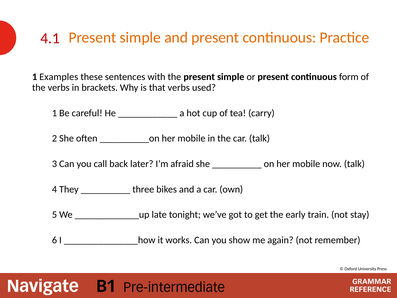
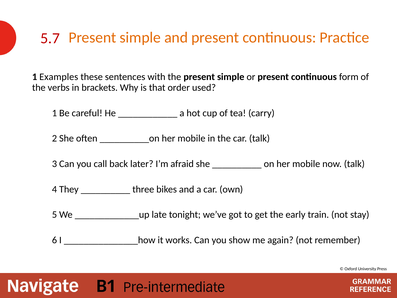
4.1: 4.1 -> 5.7
that verbs: verbs -> order
